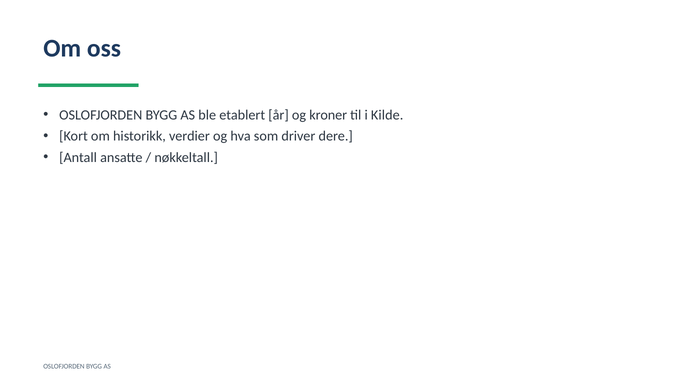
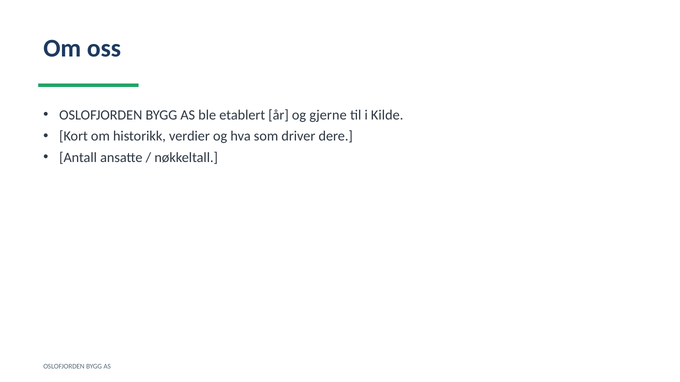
kroner: kroner -> gjerne
